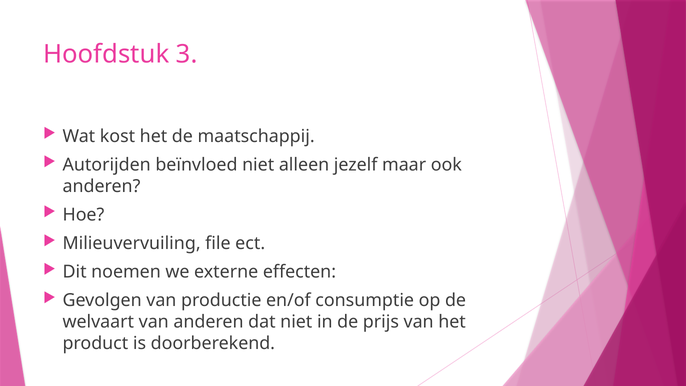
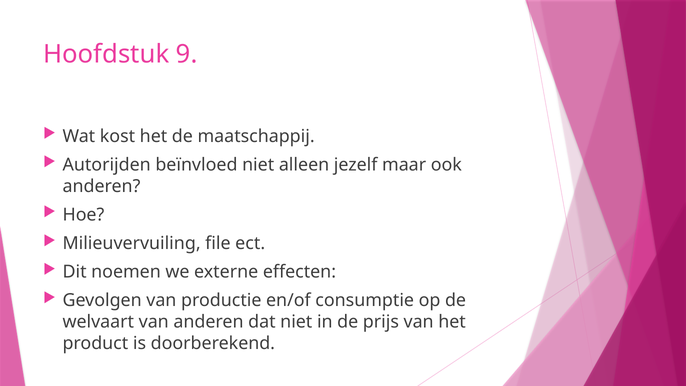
3: 3 -> 9
